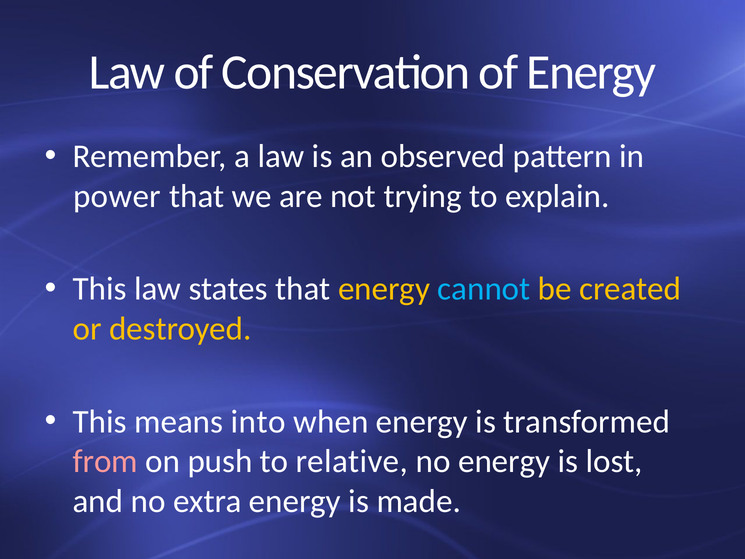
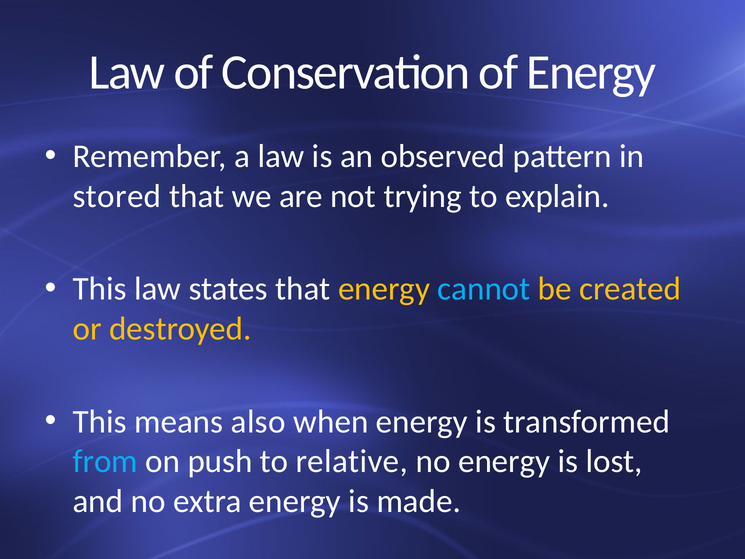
power: power -> stored
into: into -> also
from colour: pink -> light blue
